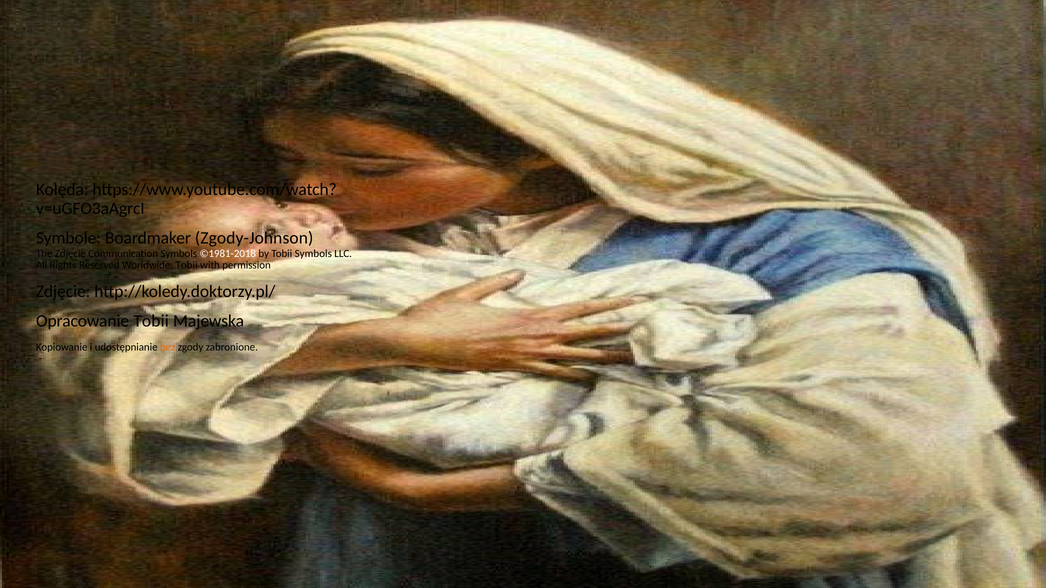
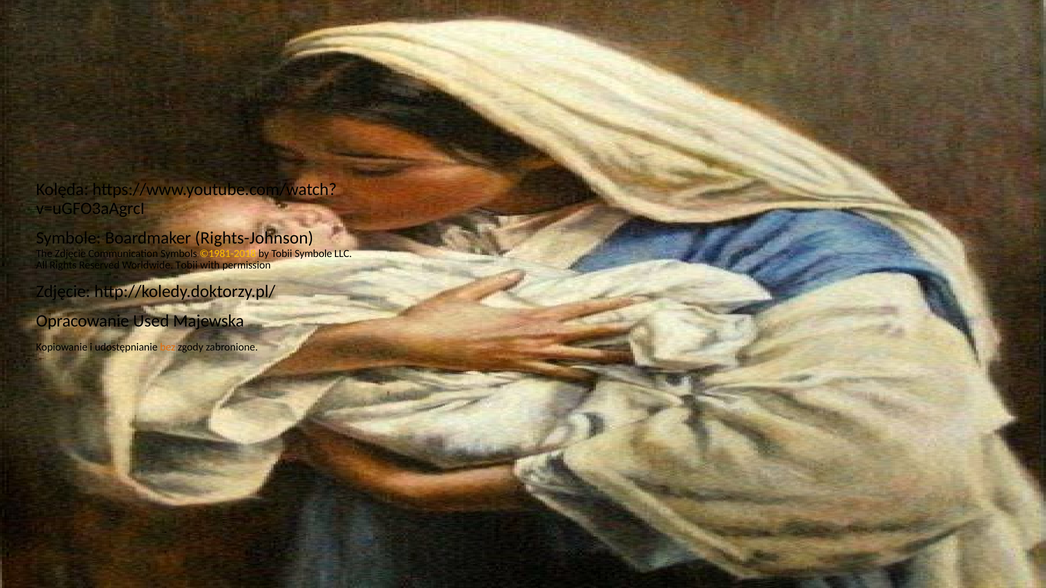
Zgody-Johnson: Zgody-Johnson -> Rights-Johnson
©1981-2018 colour: white -> yellow
Tobii Symbols: Symbols -> Symbole
Opracowanie Tobii: Tobii -> Used
